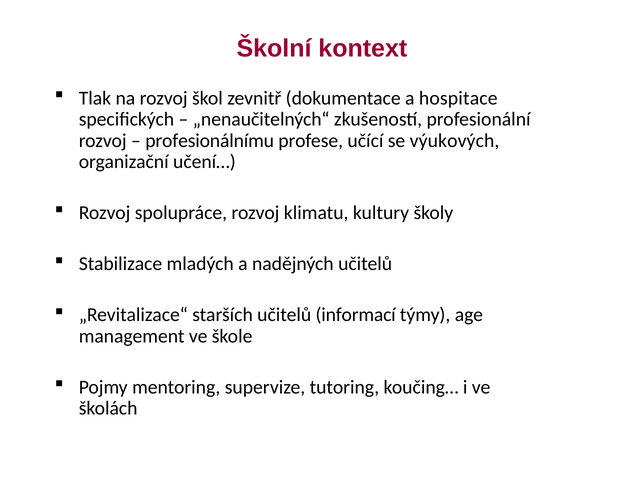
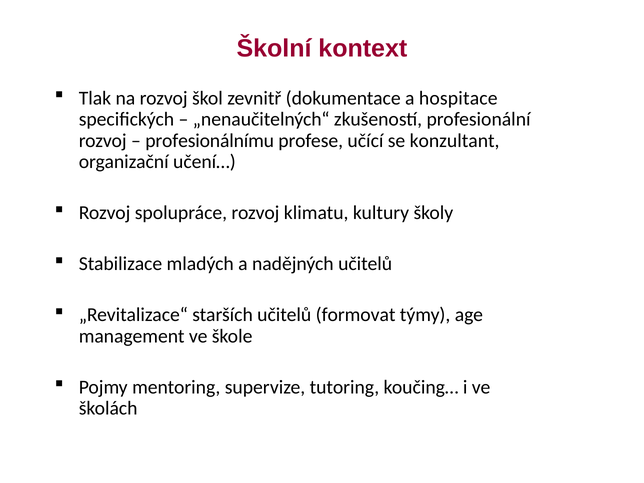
výukových: výukových -> konzultant
informací: informací -> formovat
